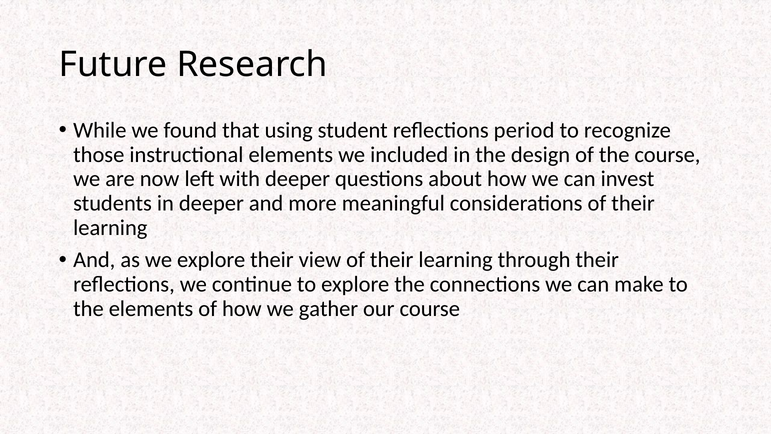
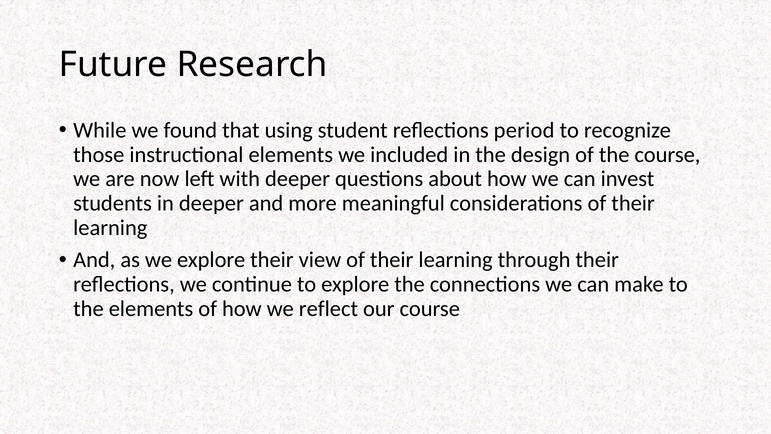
gather: gather -> reflect
